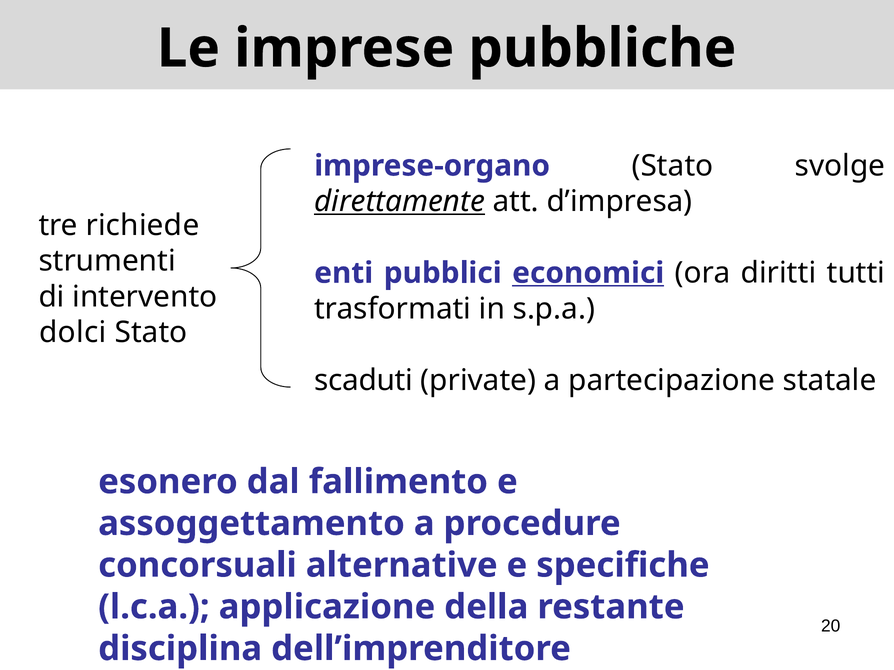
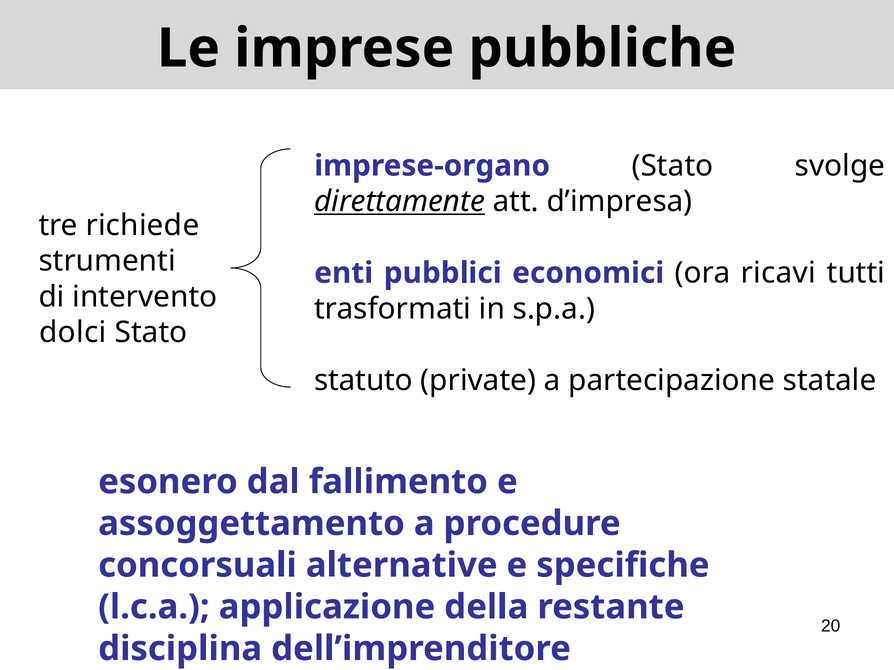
economici underline: present -> none
diritti: diritti -> ricavi
scaduti: scaduti -> statuto
